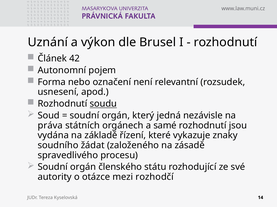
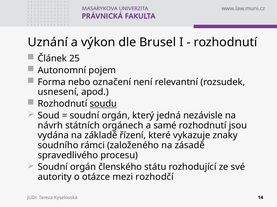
42: 42 -> 25
práva: práva -> návrh
žádat: žádat -> rámci
